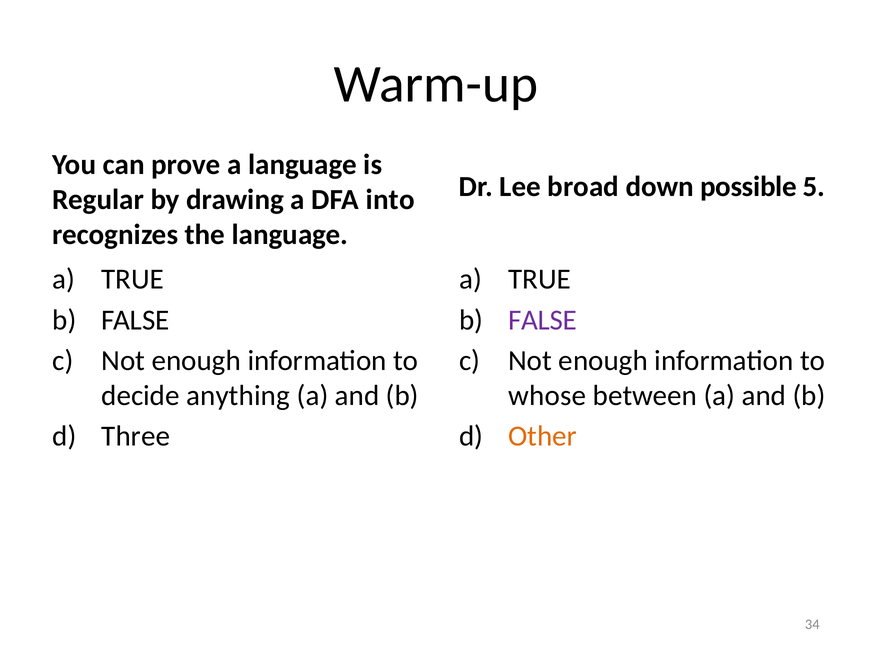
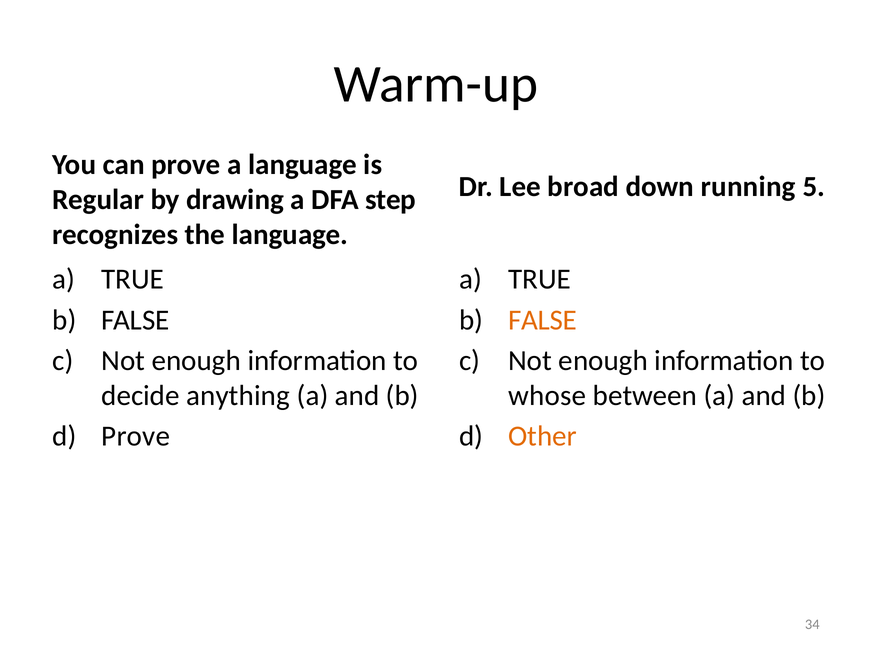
possible: possible -> running
into: into -> step
FALSE at (542, 320) colour: purple -> orange
Three at (136, 436): Three -> Prove
